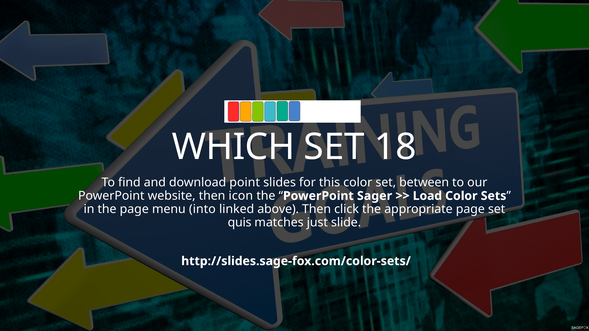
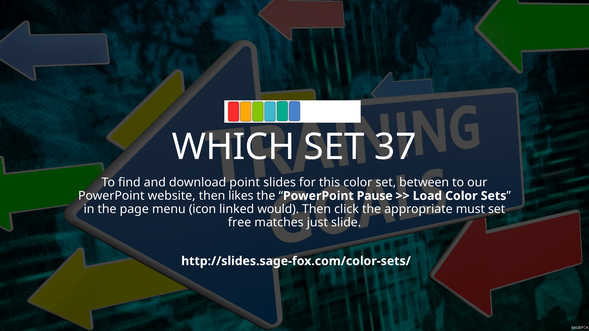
18: 18 -> 37
icon: icon -> likes
Sager: Sager -> Pause
into: into -> icon
above: above -> would
appropriate page: page -> must
quis: quis -> free
